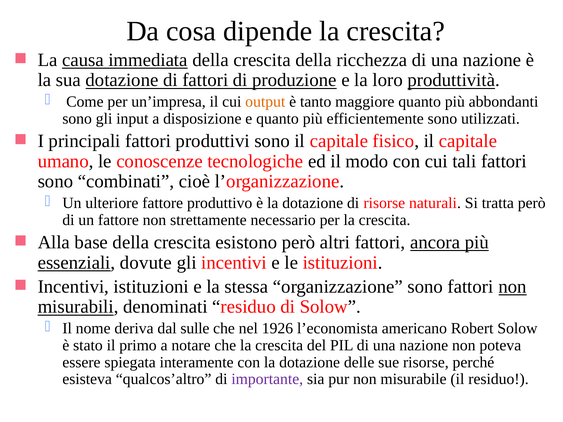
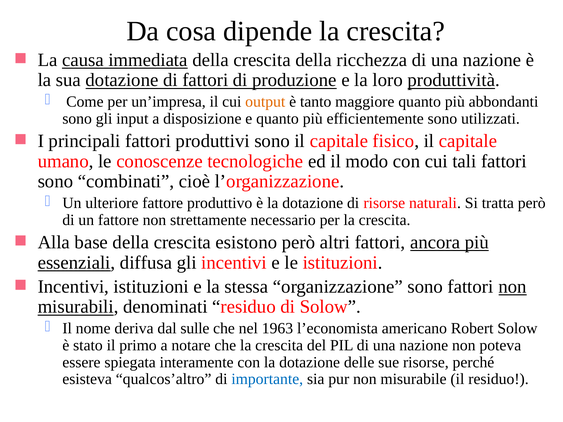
dovute: dovute -> diffusa
1926: 1926 -> 1963
importante colour: purple -> blue
